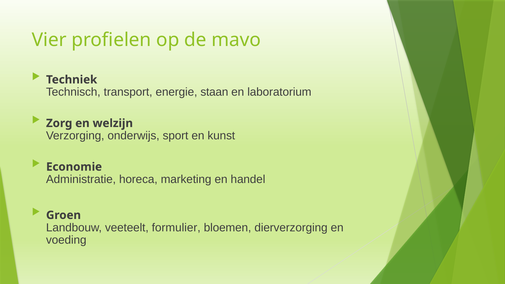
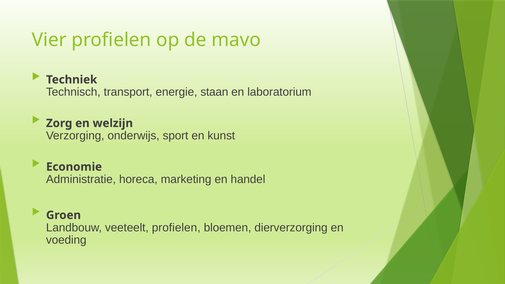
veeteelt formulier: formulier -> profielen
